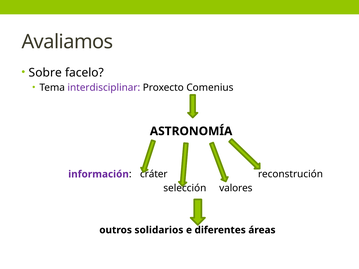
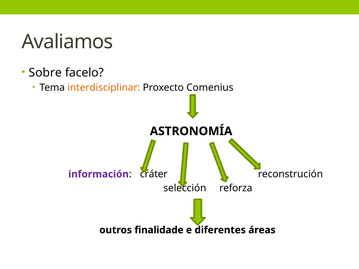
interdisciplinar colour: purple -> orange
valores: valores -> reforza
solidarios: solidarios -> finalidade
